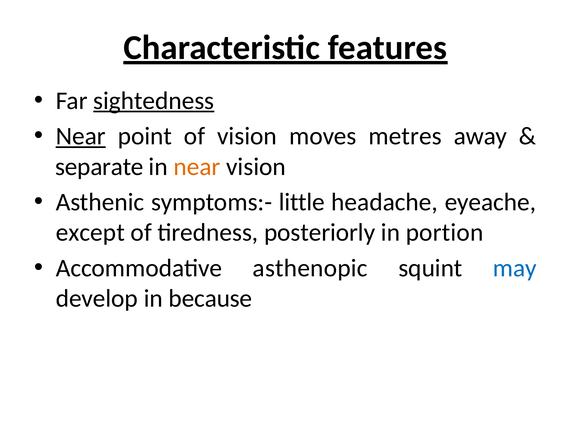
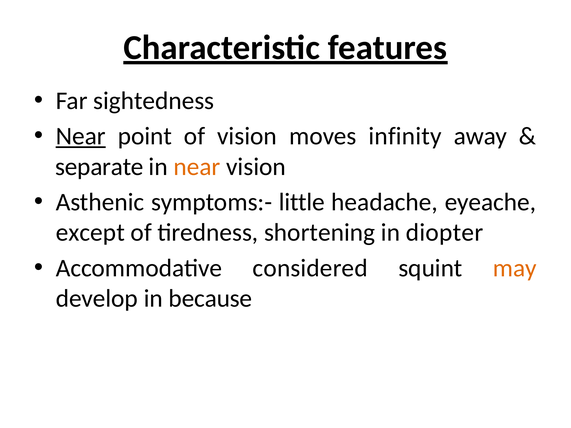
sightedness underline: present -> none
metres: metres -> infinity
posteriorly: posteriorly -> shortening
portion: portion -> diopter
asthenopic: asthenopic -> considered
may colour: blue -> orange
